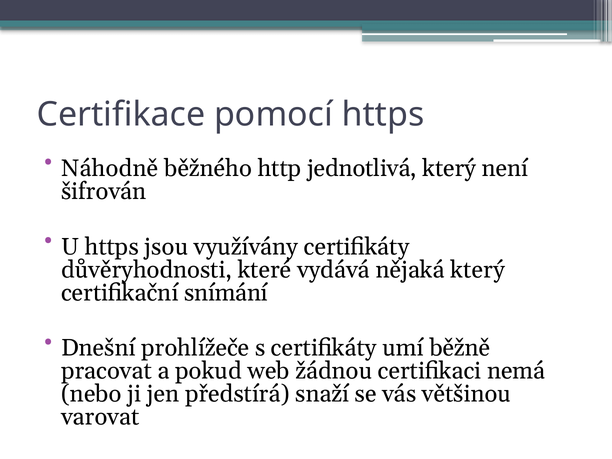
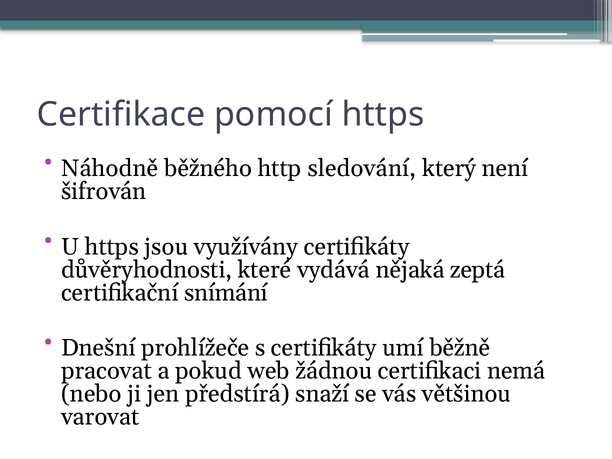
jednotlivá: jednotlivá -> sledování
nějaká který: který -> zeptá
